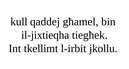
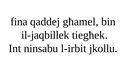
kull: kull -> fina
il-jixtieqha: il-jixtieqha -> il-jaqbillek
tkellimt: tkellimt -> ninsabu
